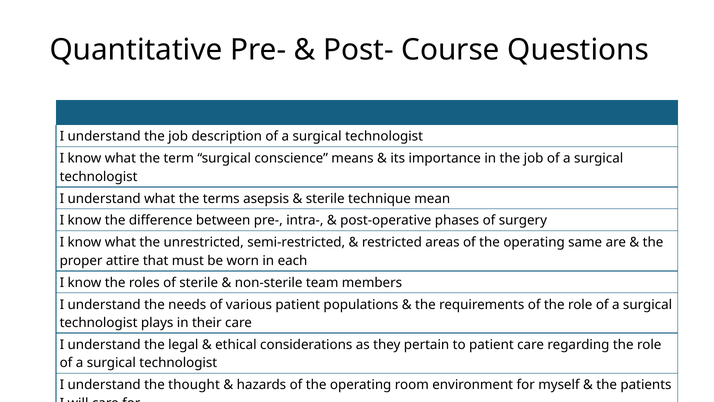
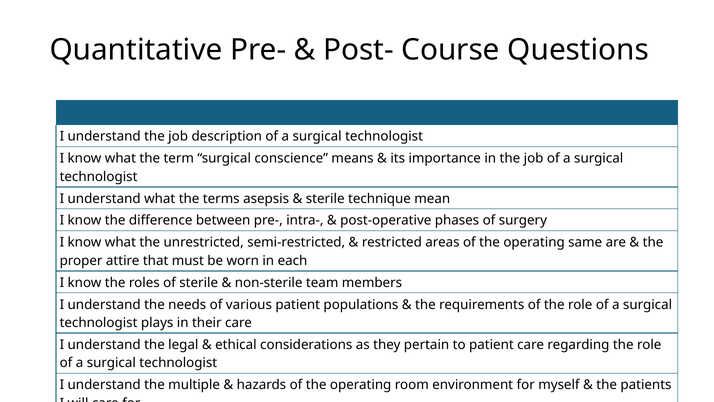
thought: thought -> multiple
